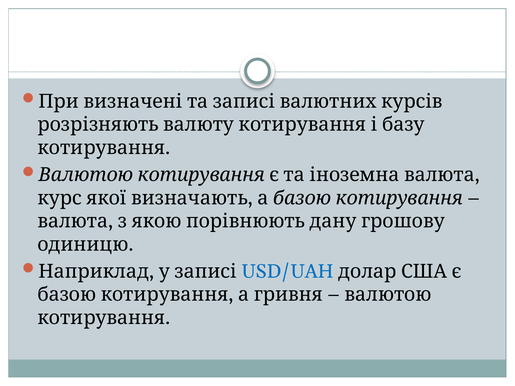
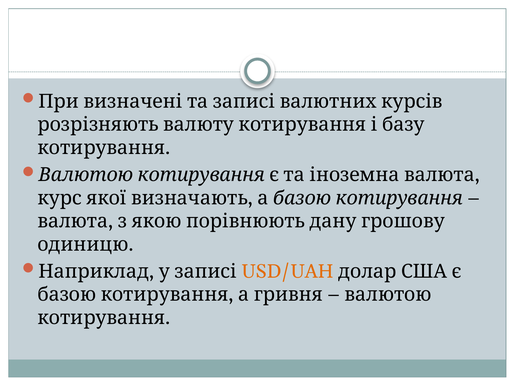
USD/UAH colour: blue -> orange
